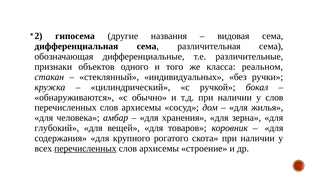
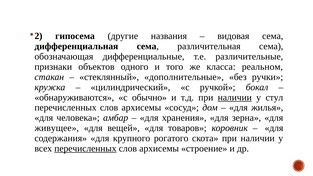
индивидуальных: индивидуальных -> дополнительные
наличии at (235, 97) underline: none -> present
у слов: слов -> стул
глубокий: глубокий -> живущее
